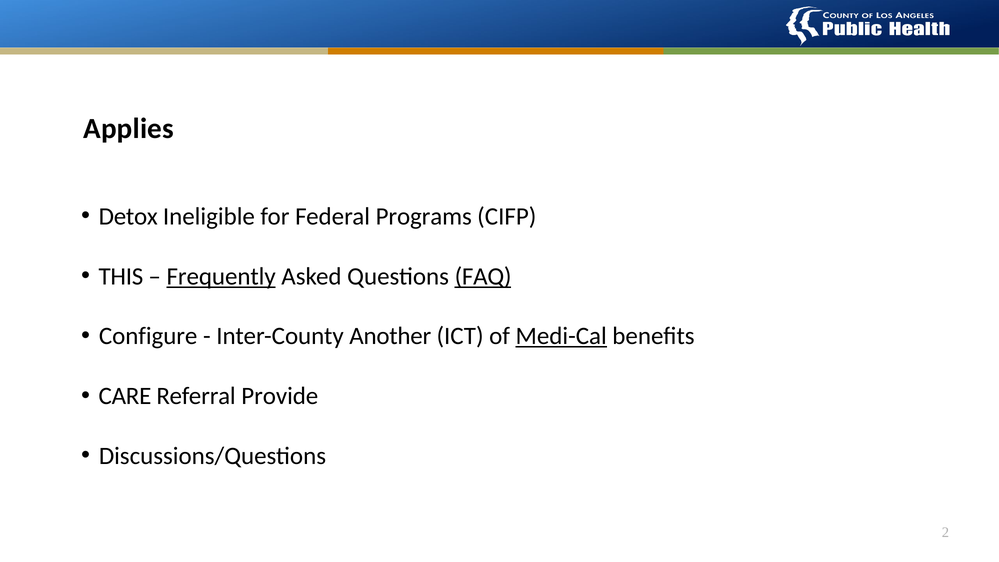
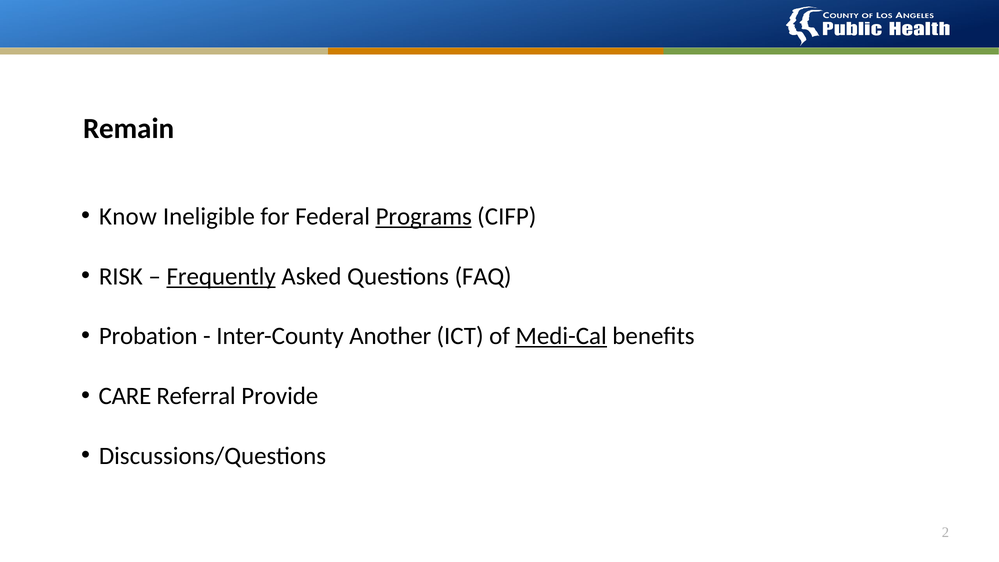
Applies: Applies -> Remain
Detox: Detox -> Know
Programs underline: none -> present
THIS: THIS -> RISK
FAQ underline: present -> none
Configure: Configure -> Probation
